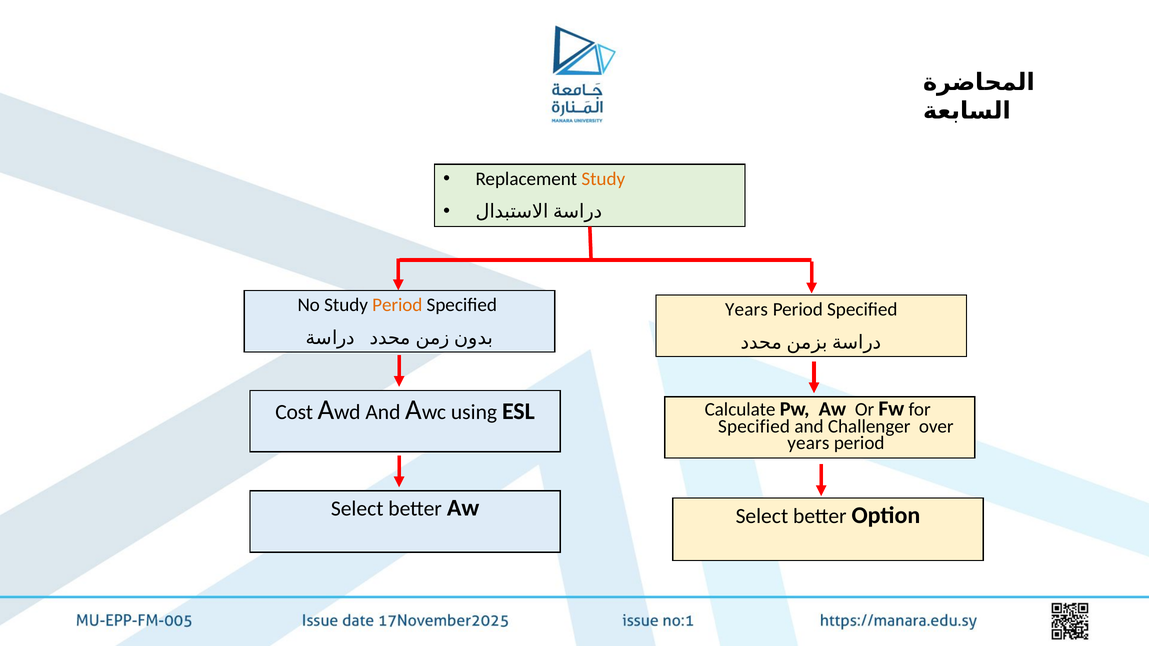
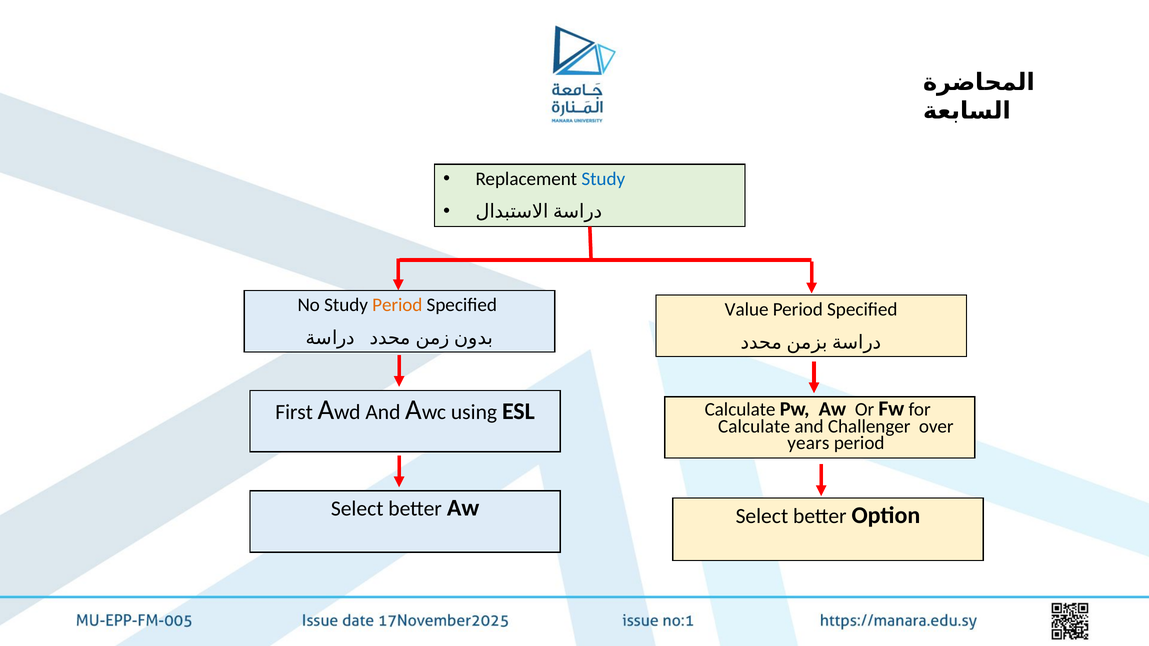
Study at (603, 179) colour: orange -> blue
Years at (747, 310): Years -> Value
Cost: Cost -> First
Specified at (754, 427): Specified -> Calculate
